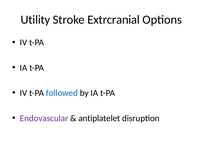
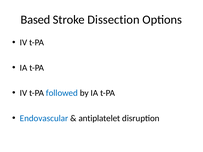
Utility: Utility -> Based
Extrcranial: Extrcranial -> Dissection
Endovascular colour: purple -> blue
